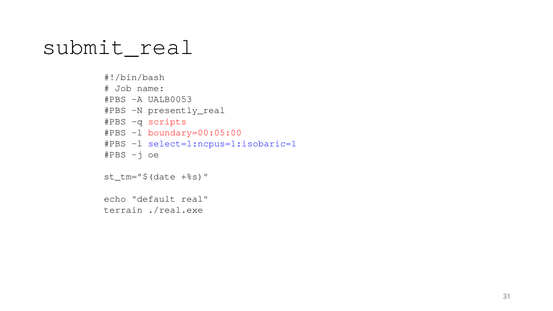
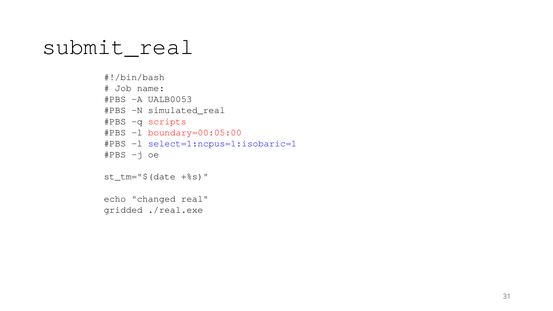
presently_real: presently_real -> simulated_real
default: default -> changed
terrain: terrain -> gridded
